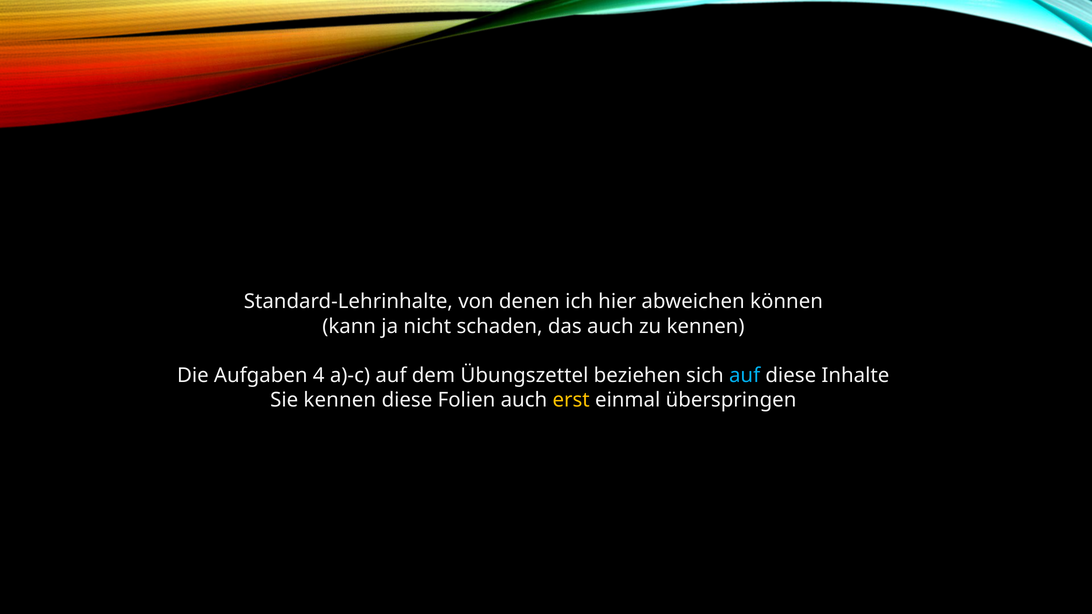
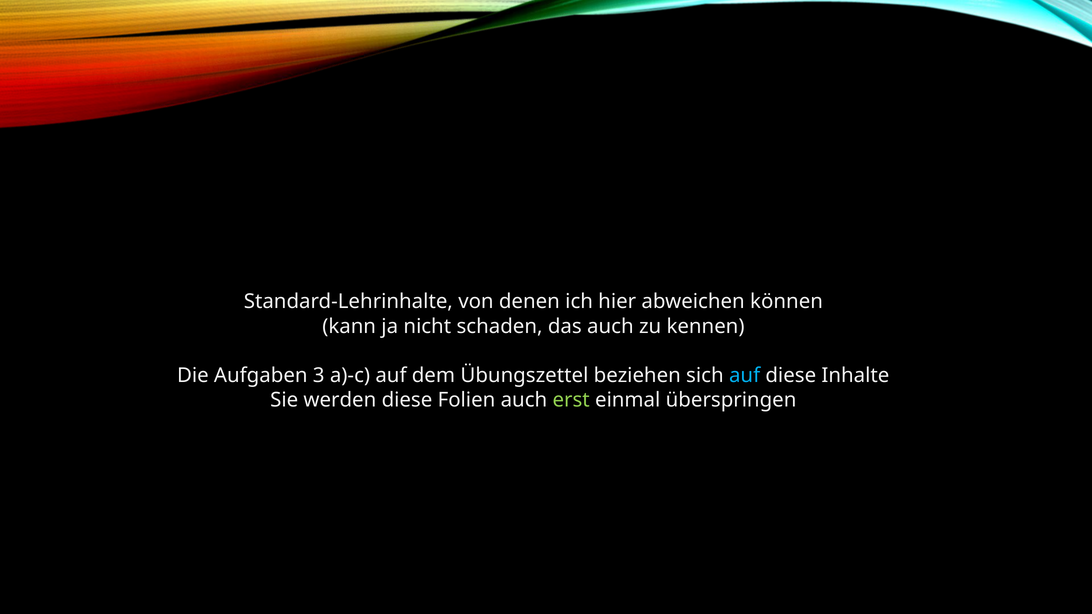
4: 4 -> 3
Sie kennen: kennen -> werden
erst colour: yellow -> light green
